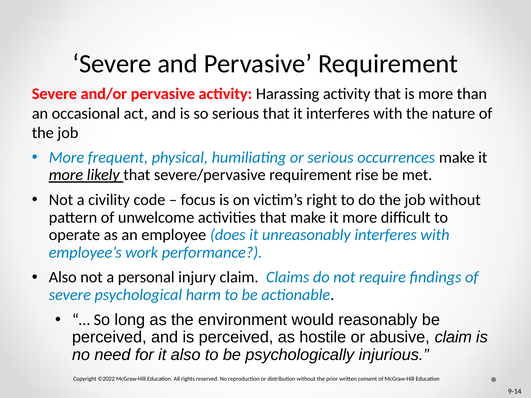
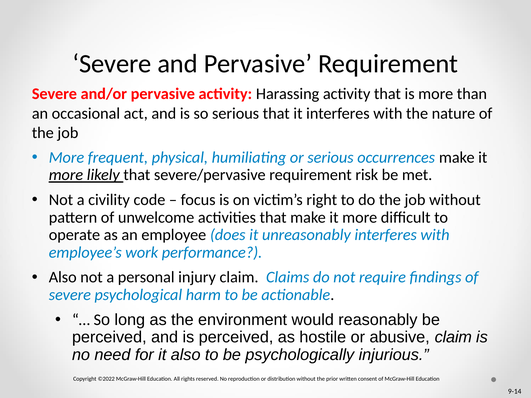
rise: rise -> risk
